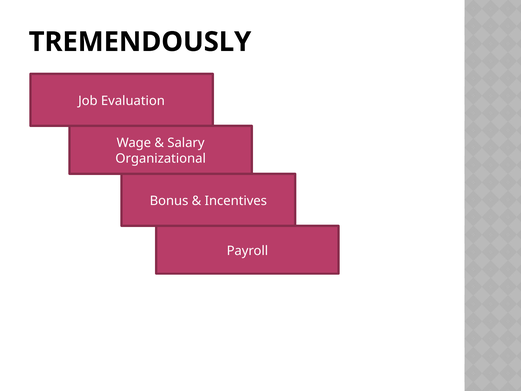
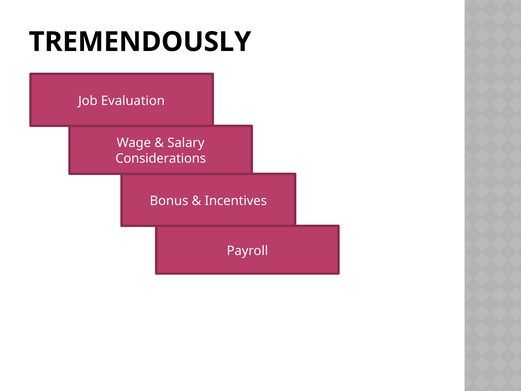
Organizational: Organizational -> Considerations
